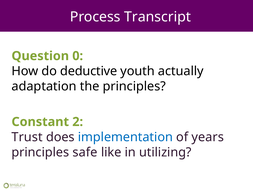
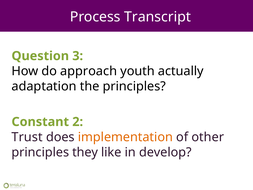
0: 0 -> 3
deductive: deductive -> approach
implementation colour: blue -> orange
years: years -> other
safe: safe -> they
utilizing: utilizing -> develop
